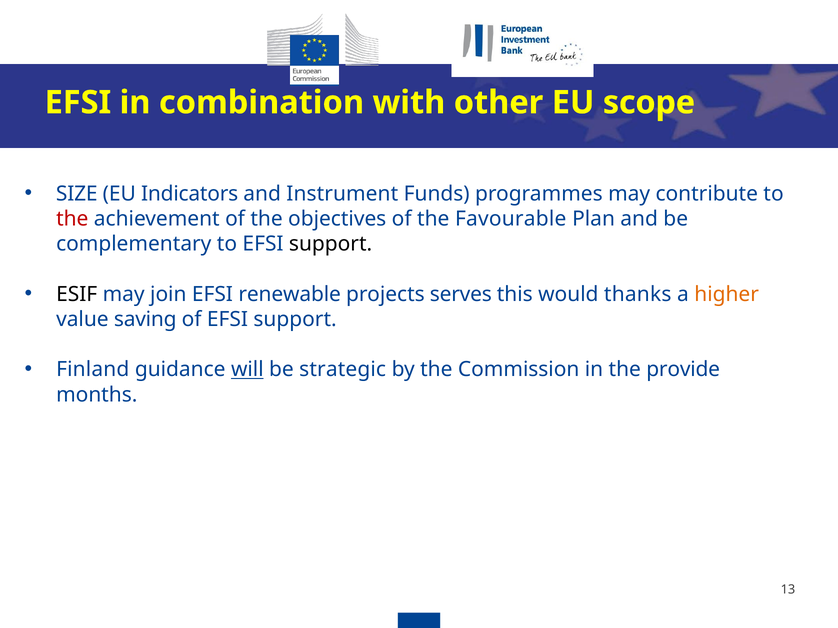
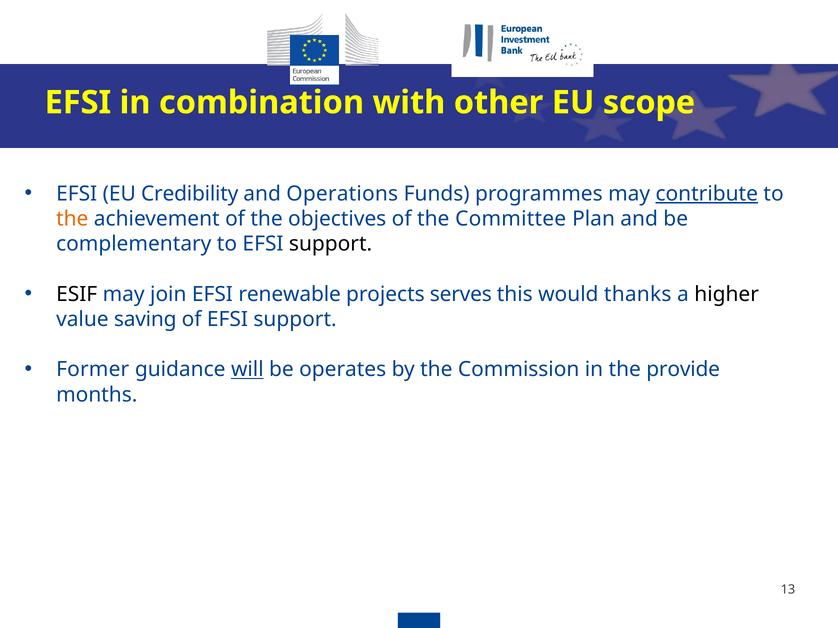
SIZE at (77, 194): SIZE -> EFSI
Indicators: Indicators -> Credibility
Instrument: Instrument -> Operations
contribute underline: none -> present
the at (72, 219) colour: red -> orange
Favourable: Favourable -> Committee
higher colour: orange -> black
Finland: Finland -> Former
strategic: strategic -> operates
